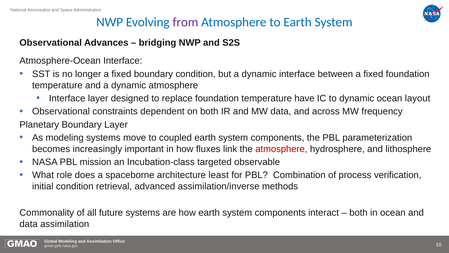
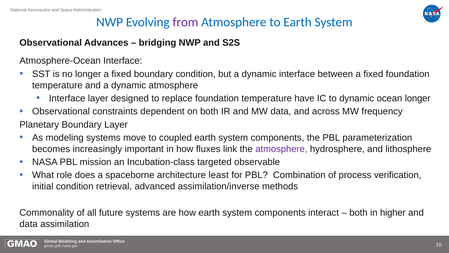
ocean layout: layout -> longer
atmosphere at (281, 149) colour: red -> purple
in ocean: ocean -> higher
